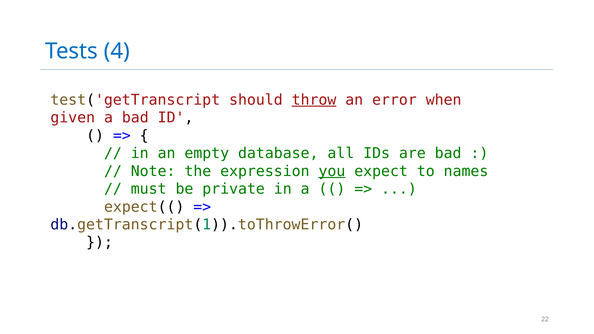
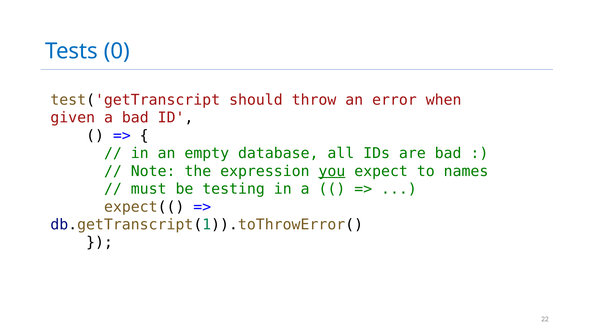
4: 4 -> 0
throw underline: present -> none
private: private -> testing
